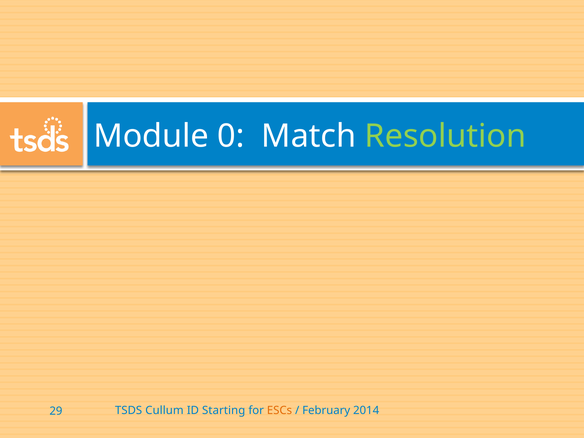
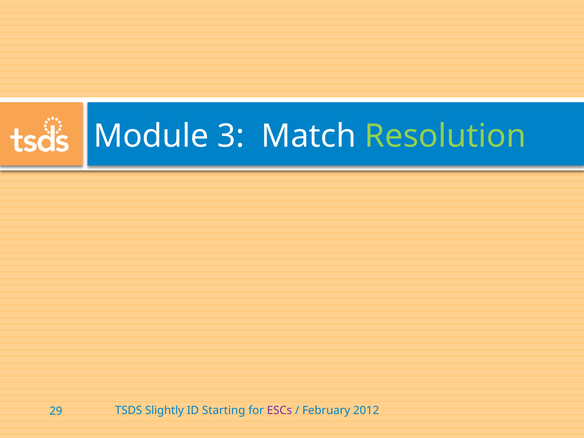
0: 0 -> 3
Cullum: Cullum -> Slightly
ESCs colour: orange -> purple
2014: 2014 -> 2012
